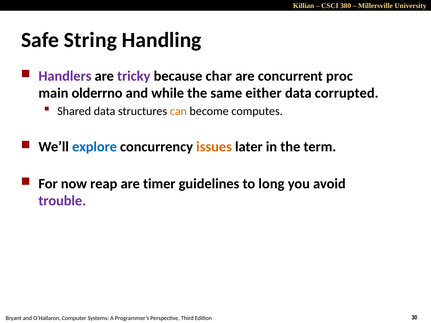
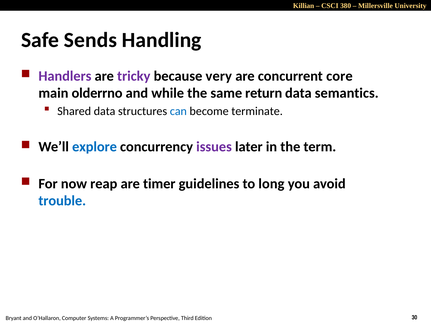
String: String -> Sends
char: char -> very
proc: proc -> core
either: either -> return
corrupted: corrupted -> semantics
can colour: orange -> blue
computes: computes -> terminate
issues colour: orange -> purple
trouble colour: purple -> blue
